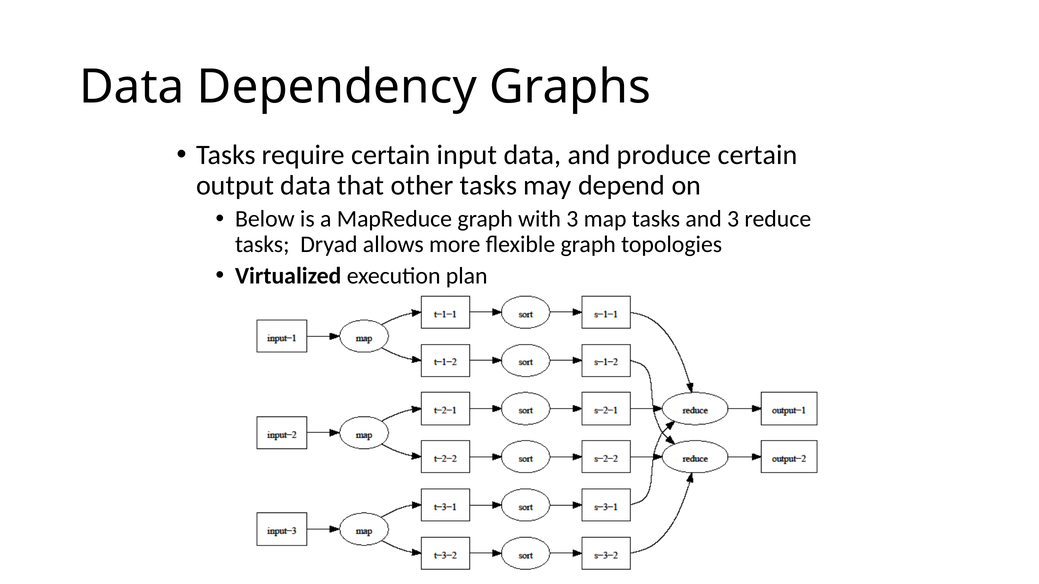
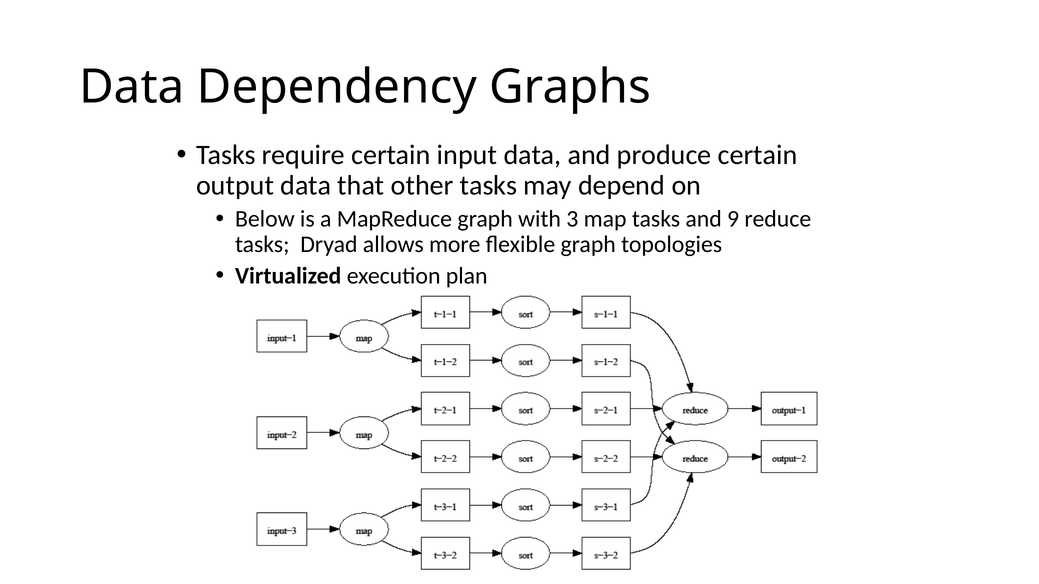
and 3: 3 -> 9
